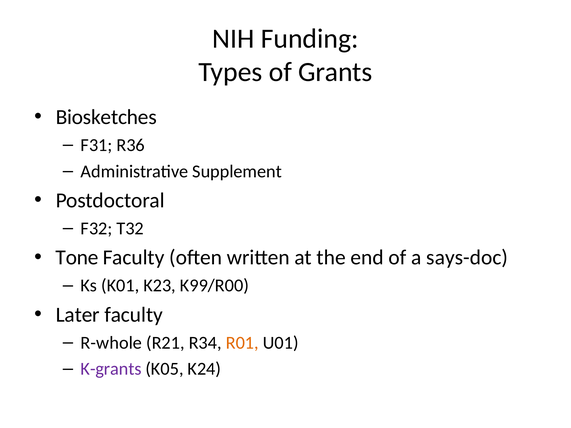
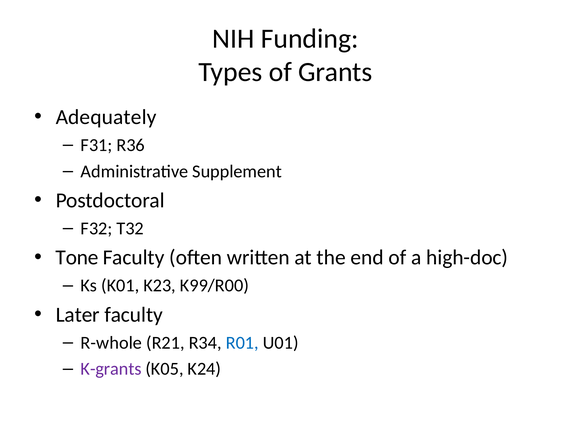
Biosketches: Biosketches -> Adequately
says-doc: says-doc -> high-doc
R01 colour: orange -> blue
